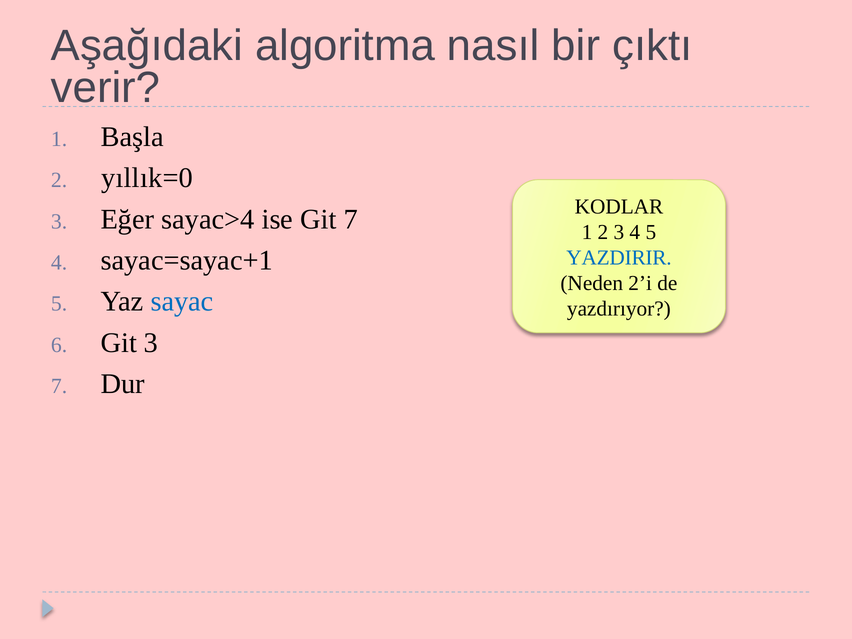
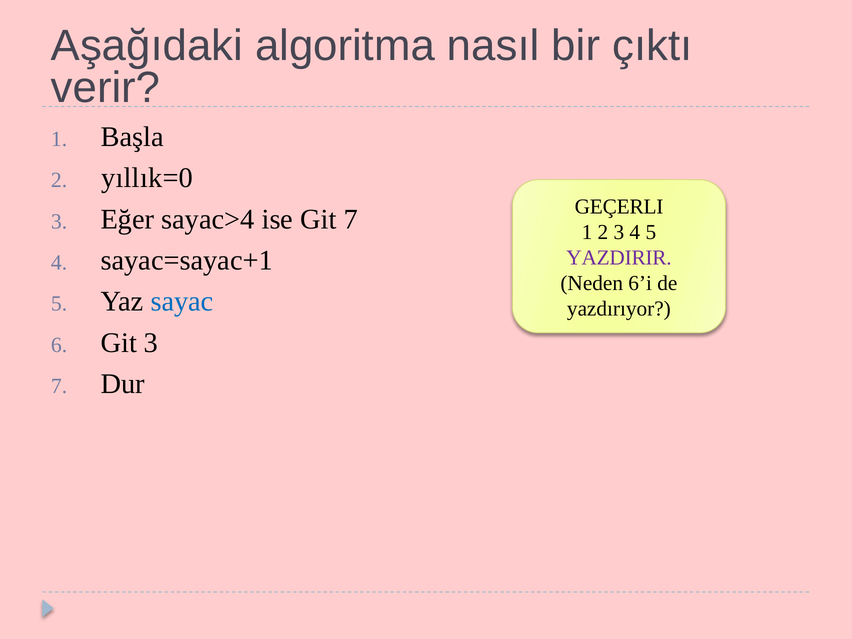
KODLAR: KODLAR -> GEÇERLI
YAZDIRIR colour: blue -> purple
2’i: 2’i -> 6’i
